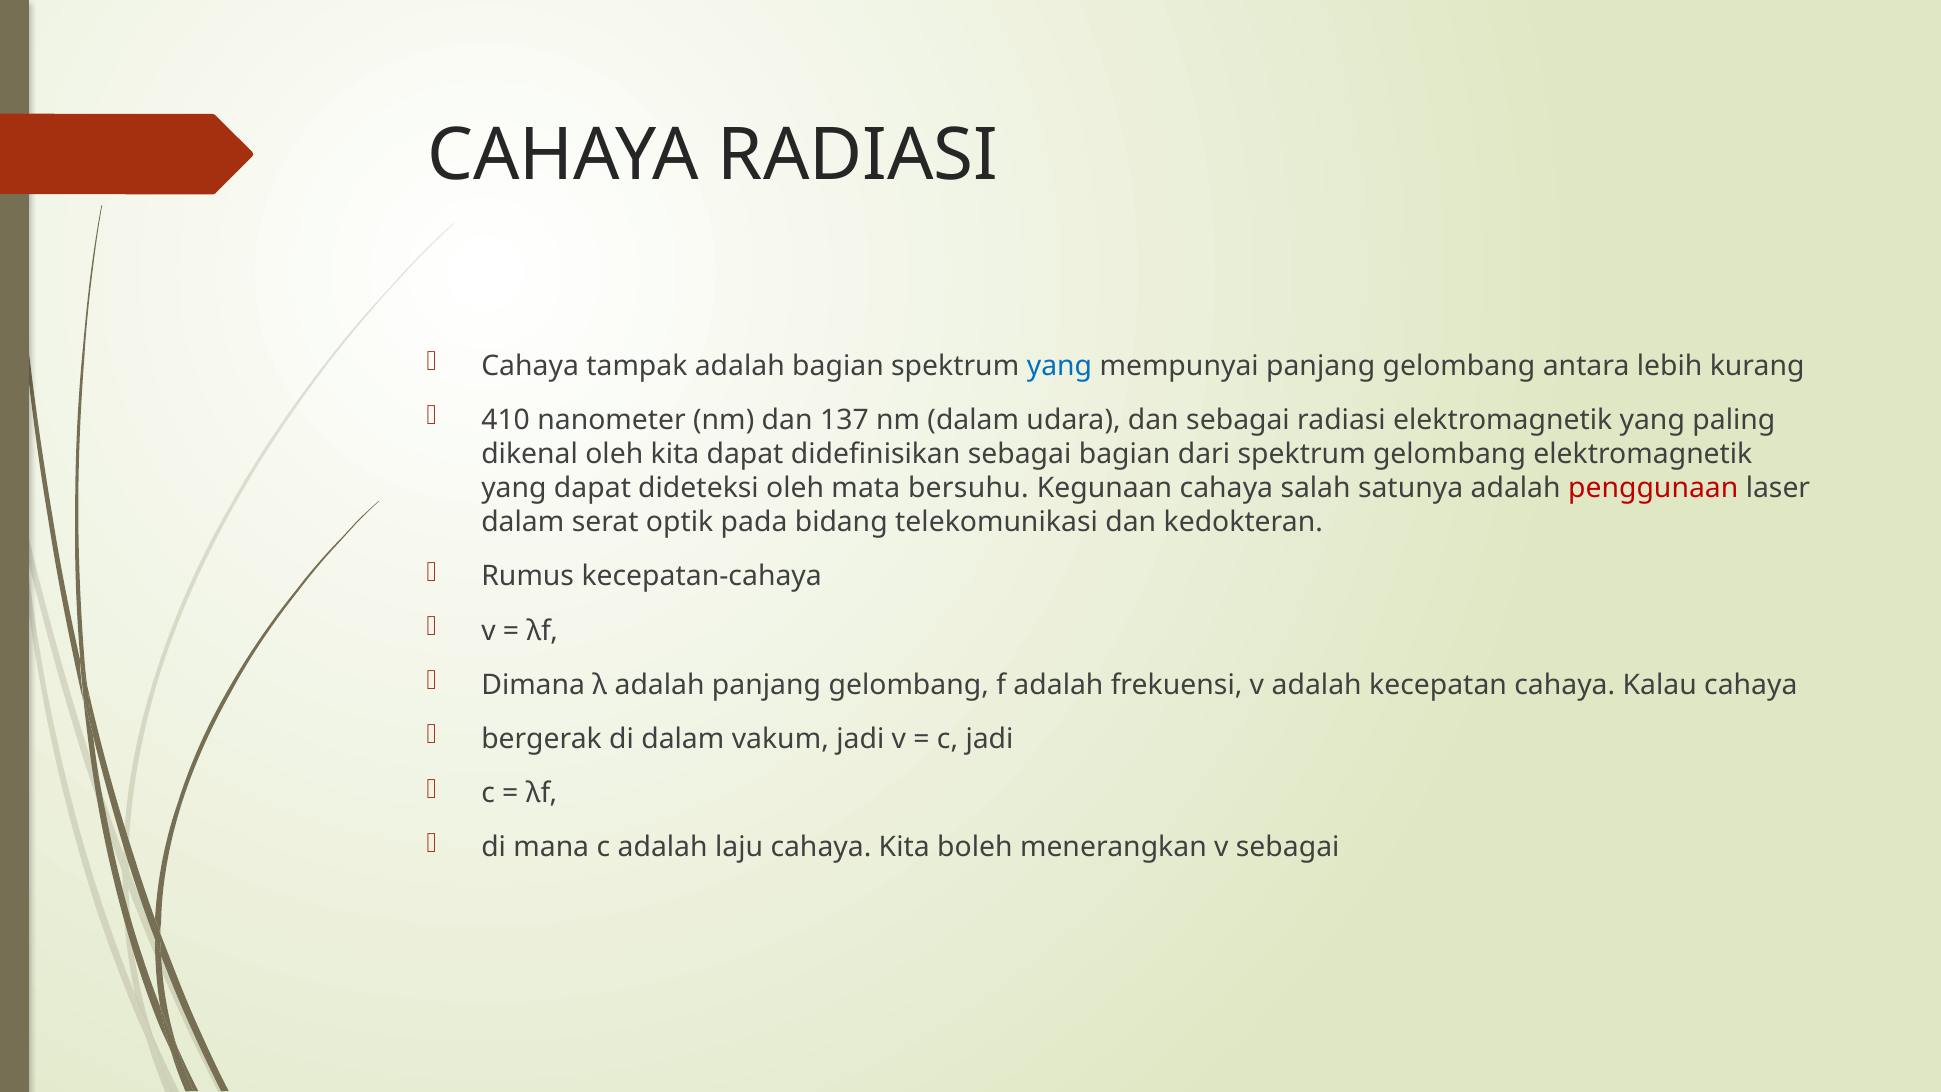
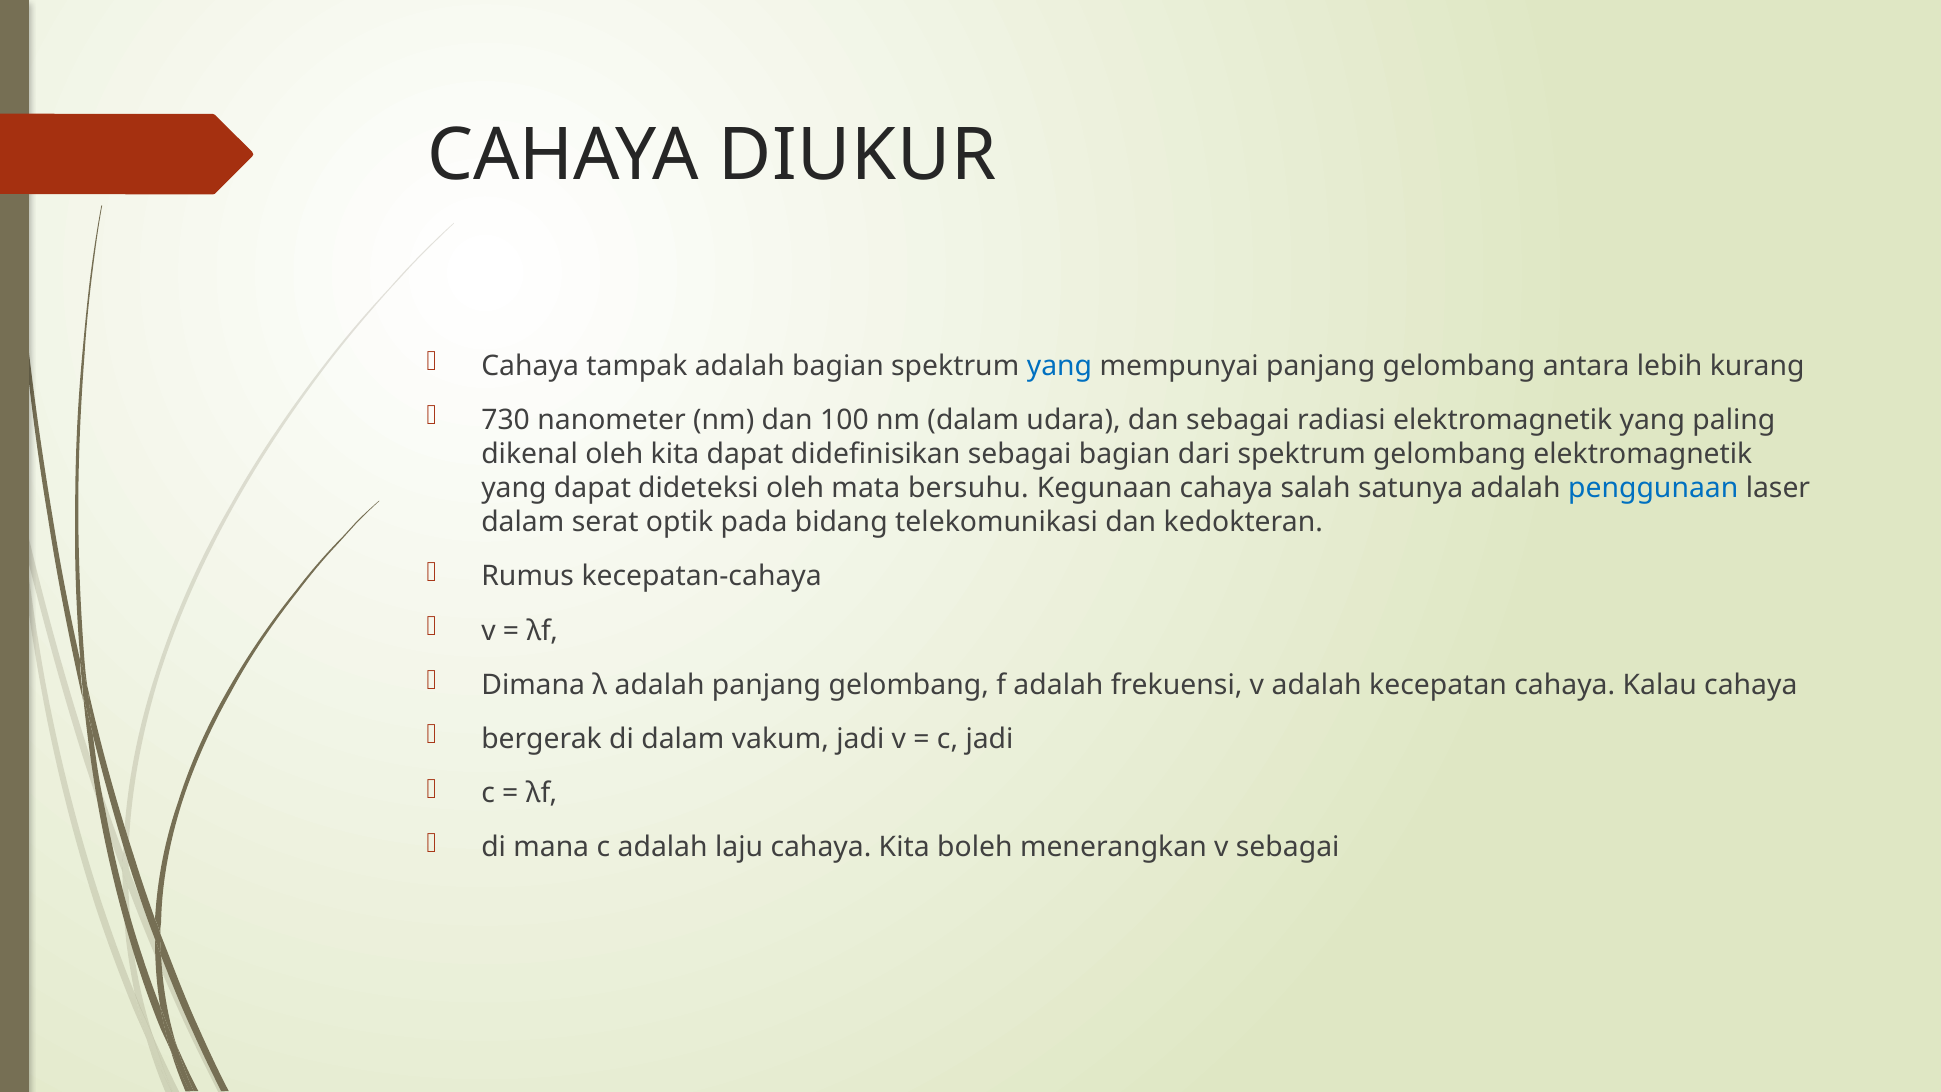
CAHAYA RADIASI: RADIASI -> DIUKUR
410: 410 -> 730
137: 137 -> 100
penggunaan colour: red -> blue
